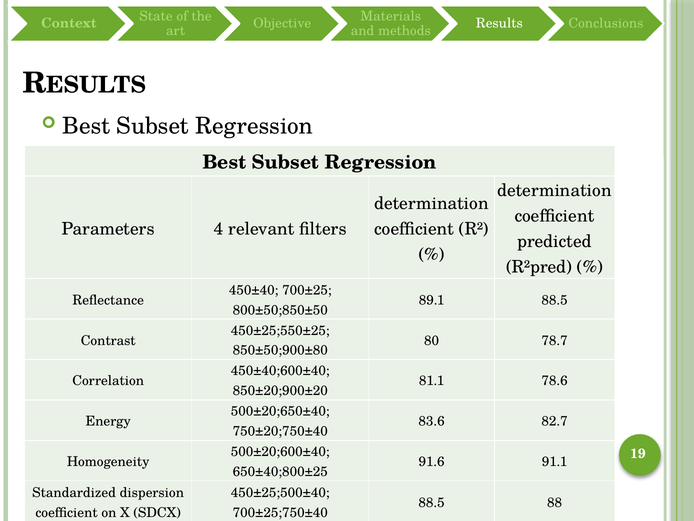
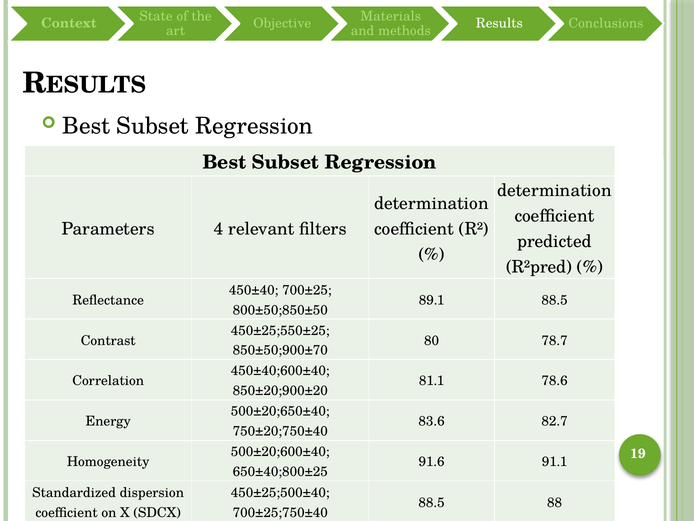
850±50;900±80: 850±50;900±80 -> 850±50;900±70
